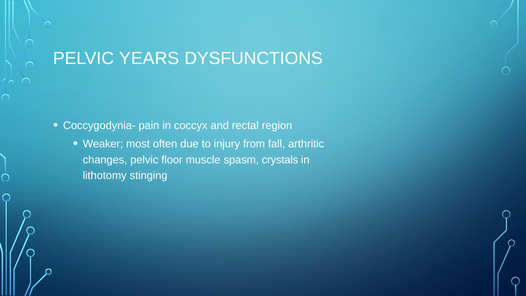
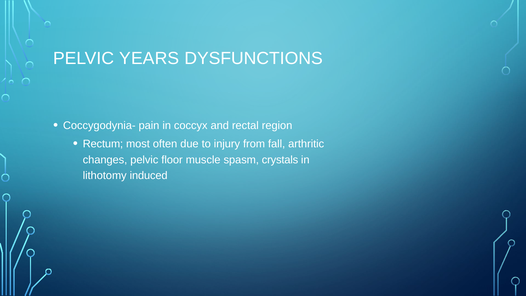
Weaker: Weaker -> Rectum
stinging: stinging -> induced
